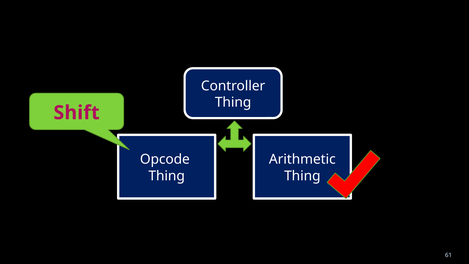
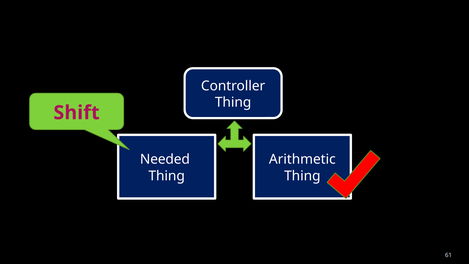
Opcode: Opcode -> Needed
